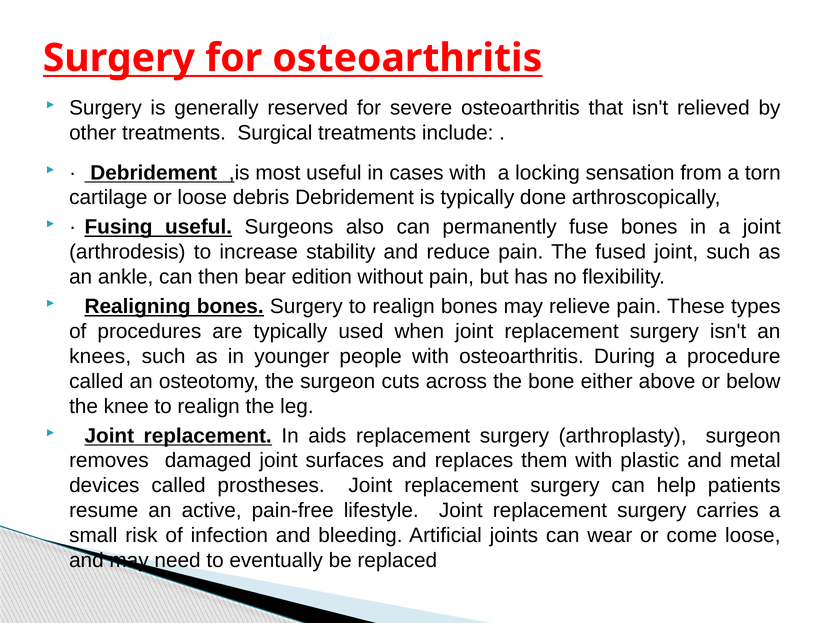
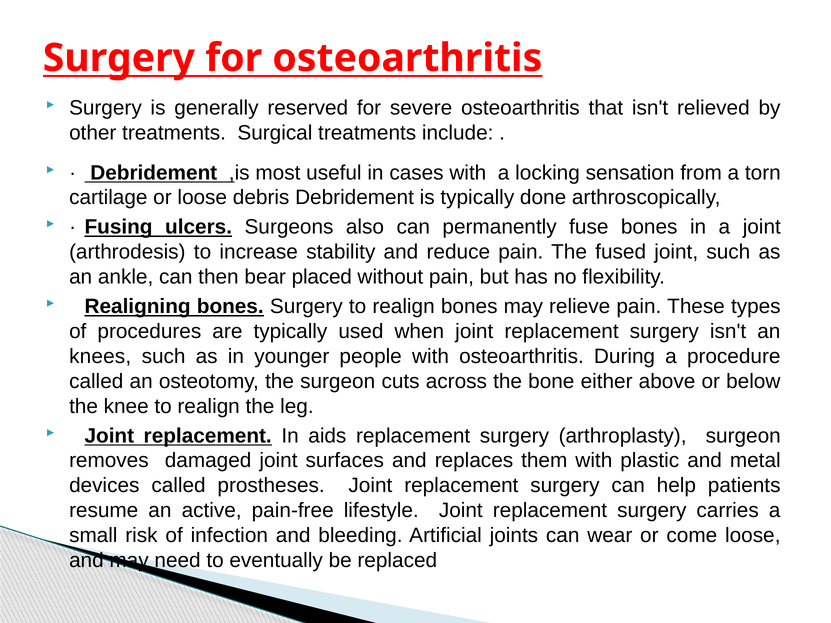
Fusing useful: useful -> ulcers
edition: edition -> placed
